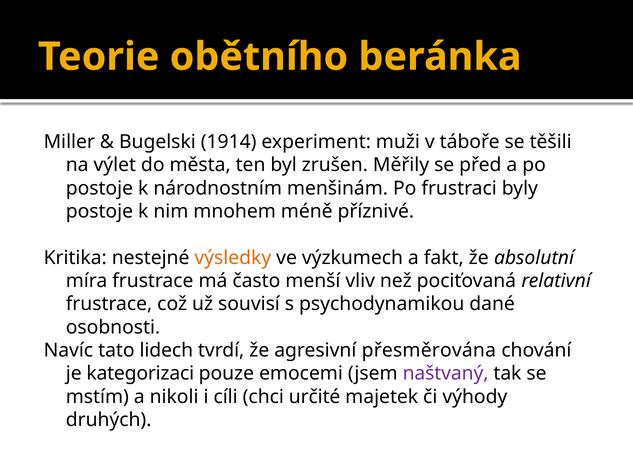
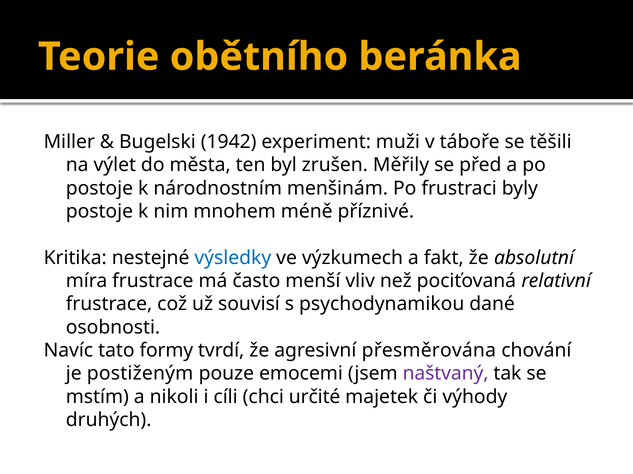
1914: 1914 -> 1942
výsledky colour: orange -> blue
lidech: lidech -> formy
kategorizaci: kategorizaci -> postiženým
